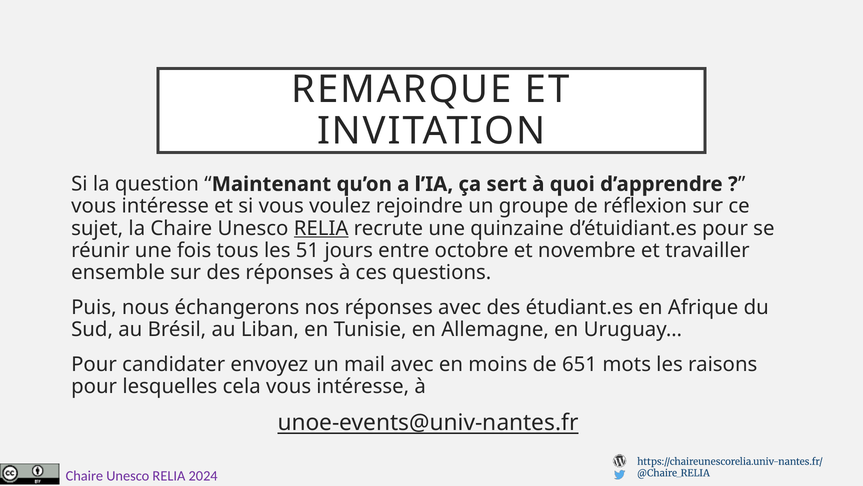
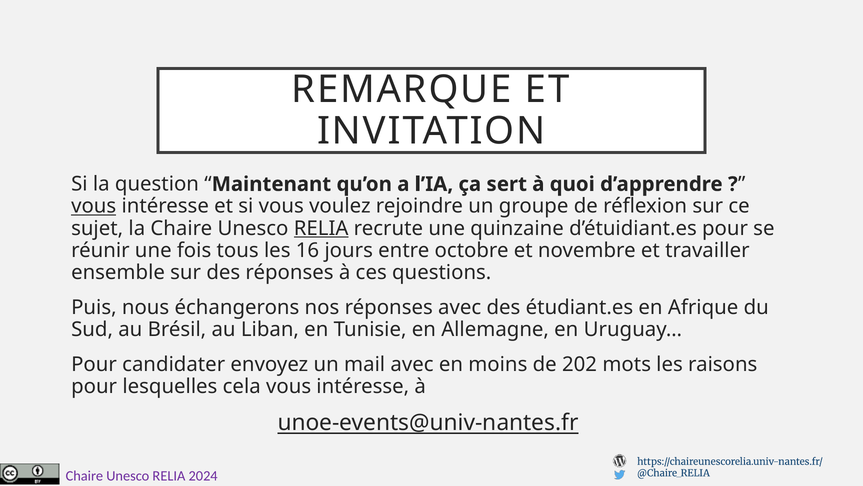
vous at (94, 206) underline: none -> present
51: 51 -> 16
651: 651 -> 202
